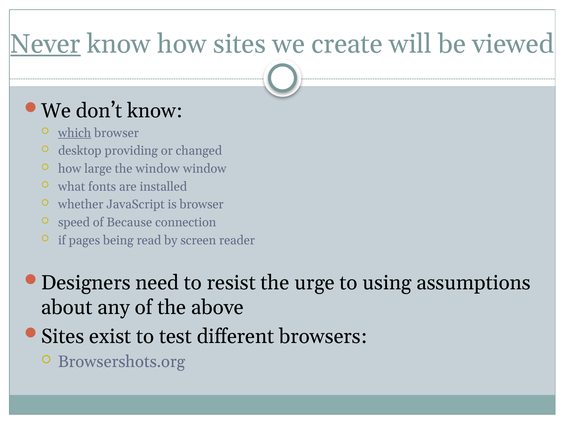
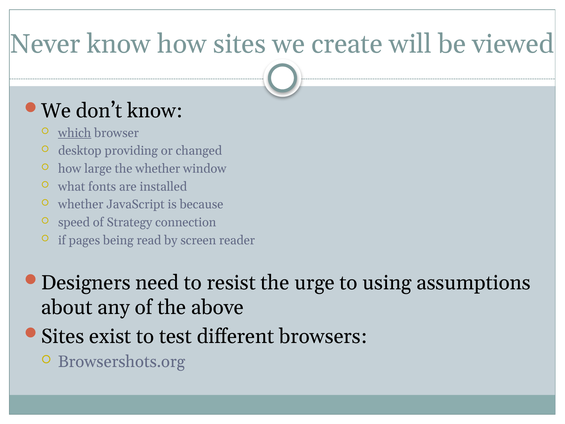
Never underline: present -> none
the window: window -> whether
is browser: browser -> because
Because: Because -> Strategy
